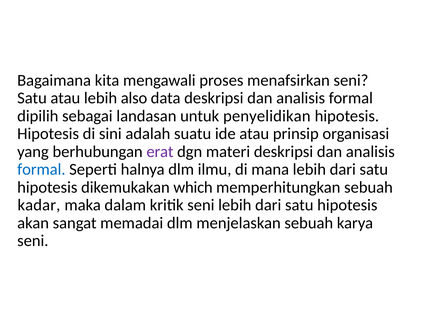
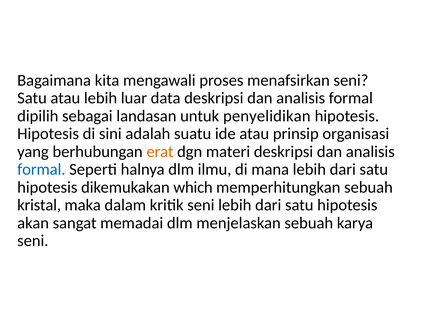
also: also -> luar
erat colour: purple -> orange
kadar: kadar -> kristal
